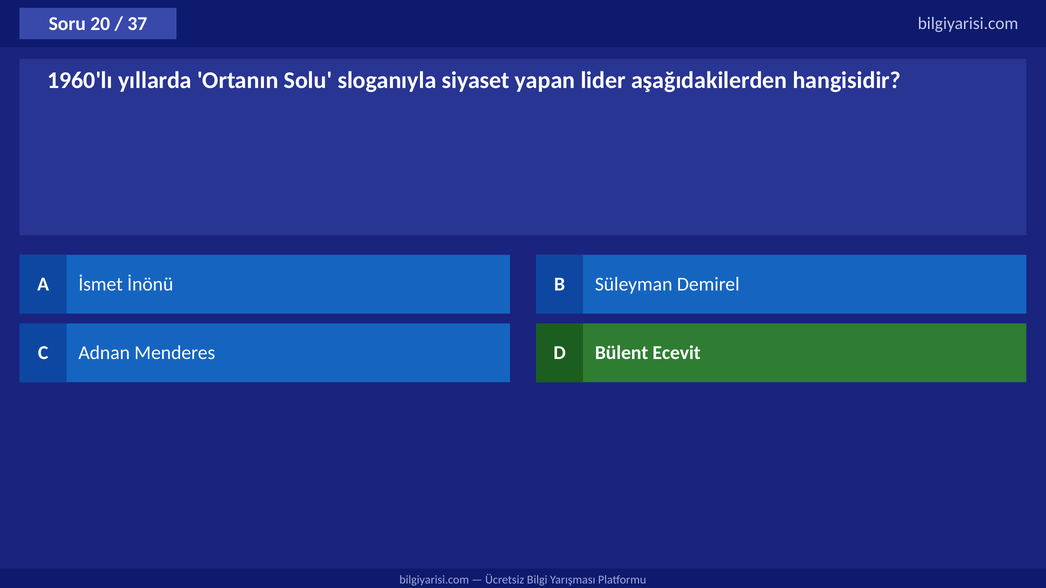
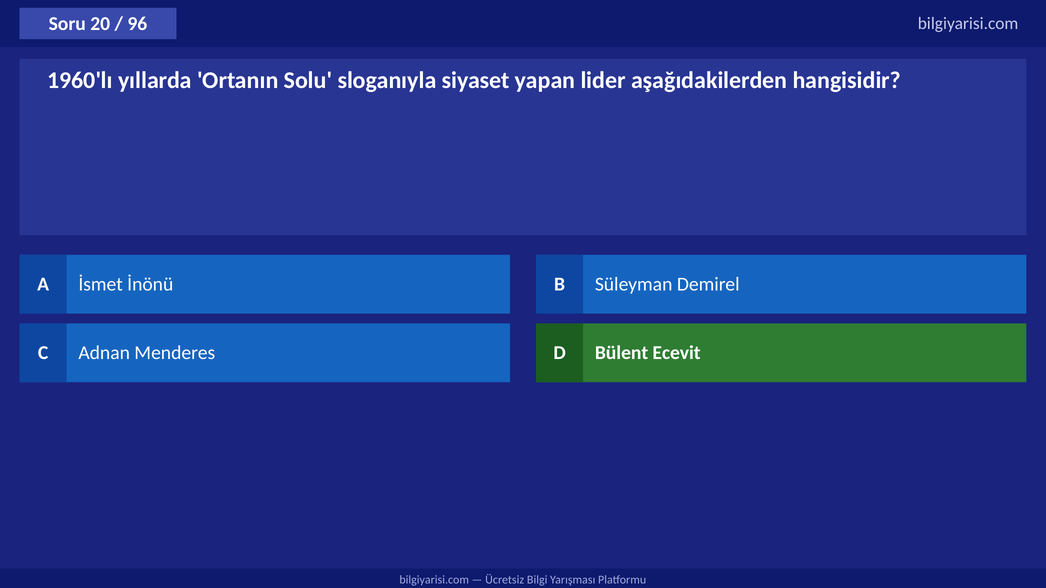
37: 37 -> 96
